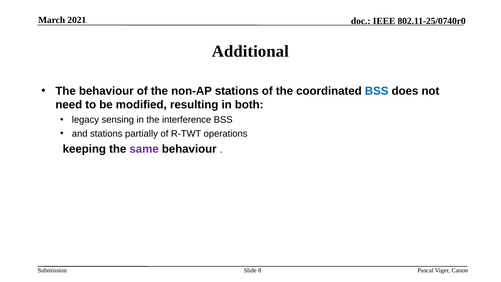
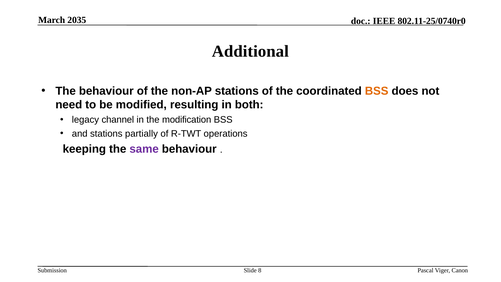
2021: 2021 -> 2035
BSS at (377, 91) colour: blue -> orange
sensing: sensing -> channel
interference: interference -> modification
